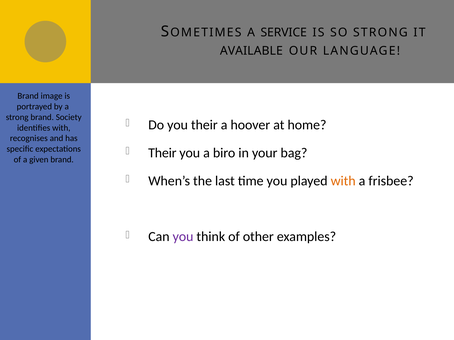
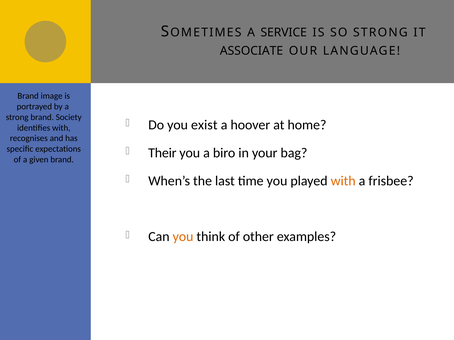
AVAILABLE: AVAILABLE -> ASSOCIATE
you their: their -> exist
you at (183, 237) colour: purple -> orange
